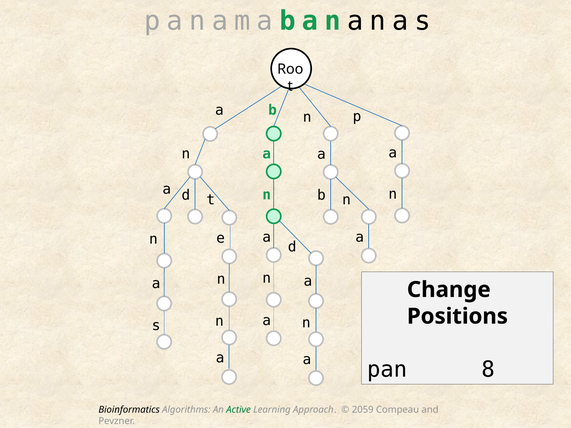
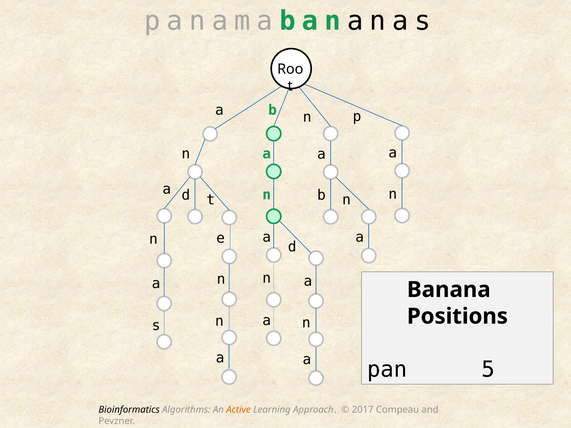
Change: Change -> Banana
8: 8 -> 5
Active colour: green -> orange
2059: 2059 -> 2017
